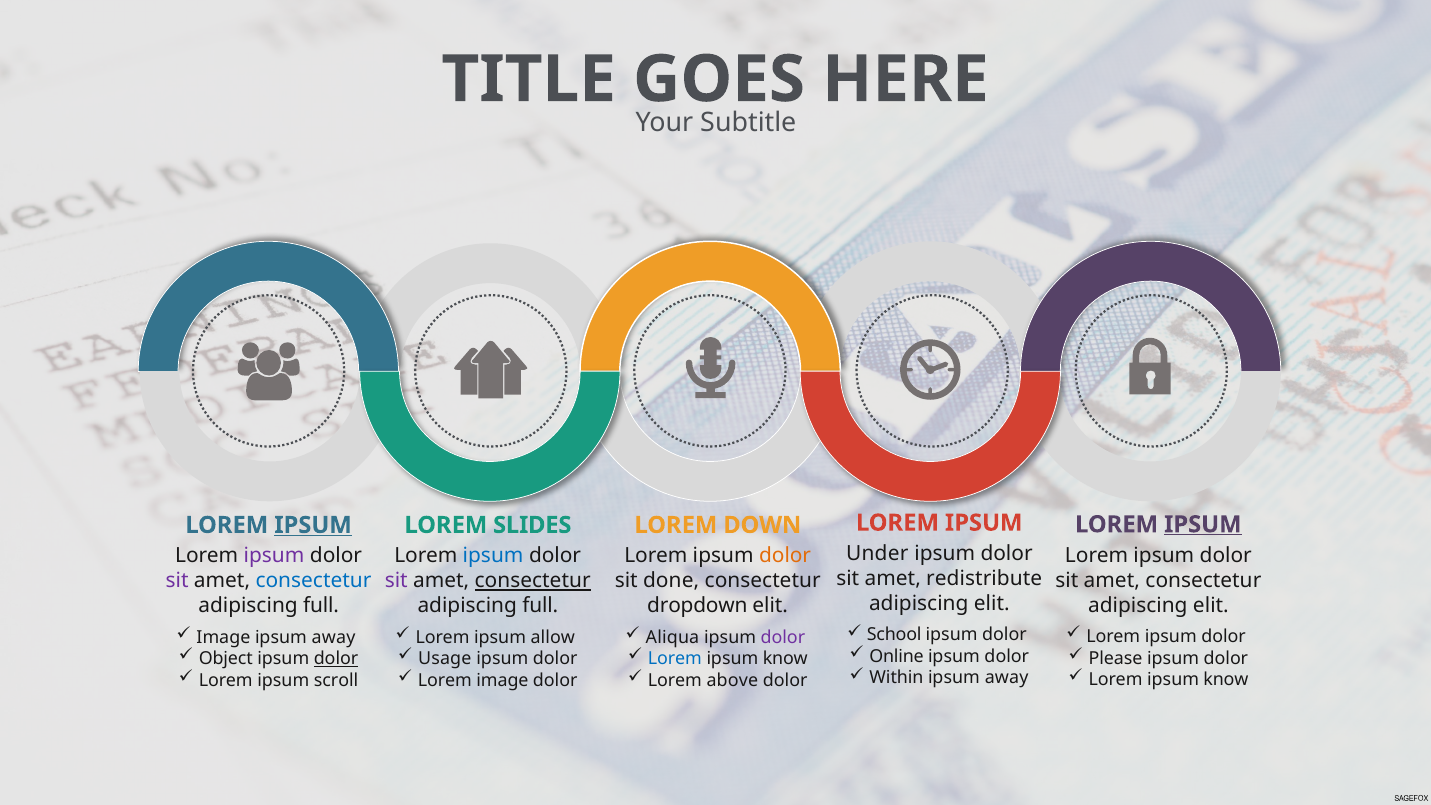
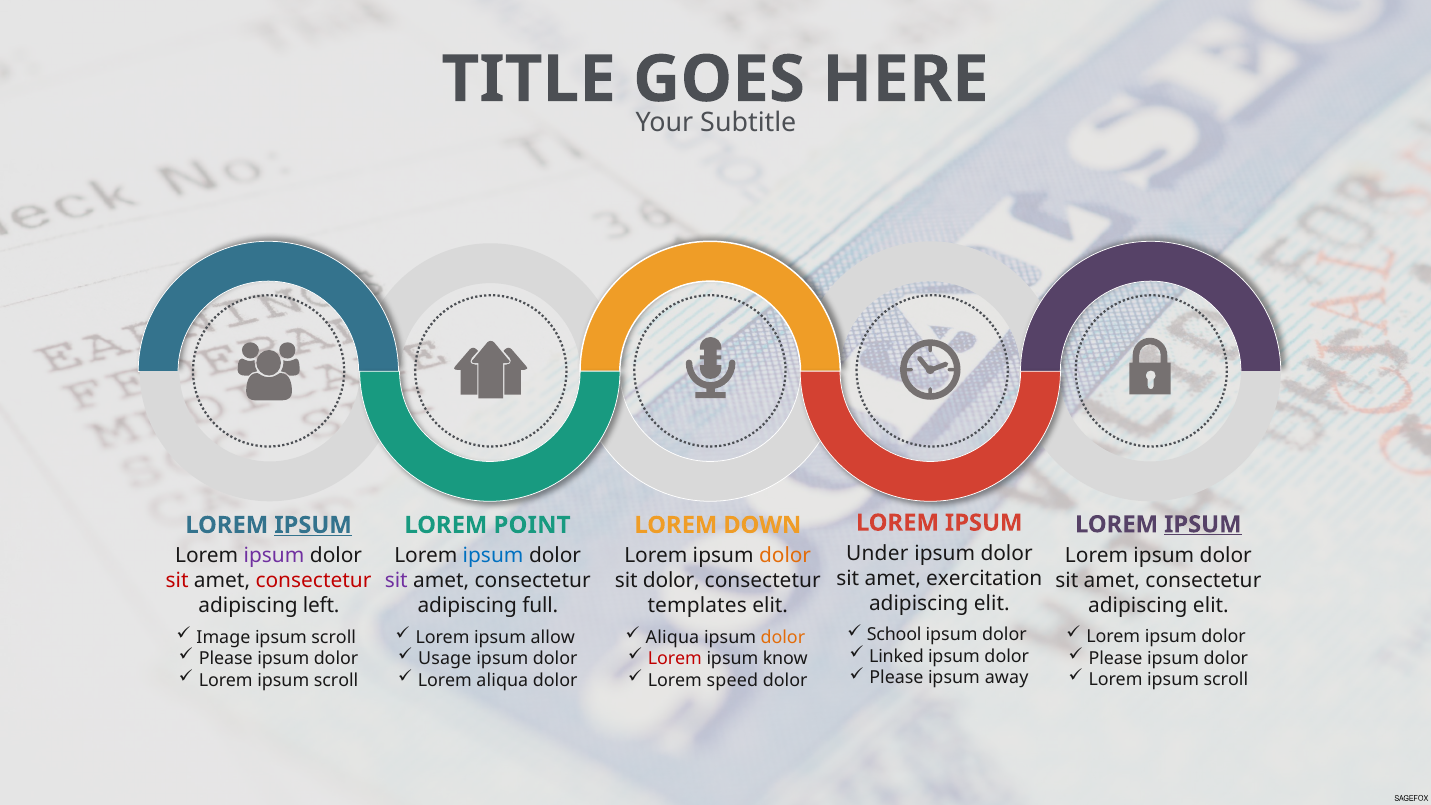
SLIDES: SLIDES -> POINT
redistribute: redistribute -> exercitation
sit at (177, 581) colour: purple -> red
consectetur at (314, 581) colour: blue -> red
consectetur at (533, 581) underline: present -> none
sit done: done -> dolor
full at (321, 606): full -> left
dropdown: dropdown -> templates
away at (334, 637): away -> scroll
dolor at (783, 637) colour: purple -> orange
Online: Online -> Linked
Object at (226, 659): Object -> Please
dolor at (336, 659) underline: present -> none
Lorem at (675, 659) colour: blue -> red
Within at (896, 678): Within -> Please
know at (1226, 680): know -> scroll
Lorem image: image -> aliqua
above: above -> speed
